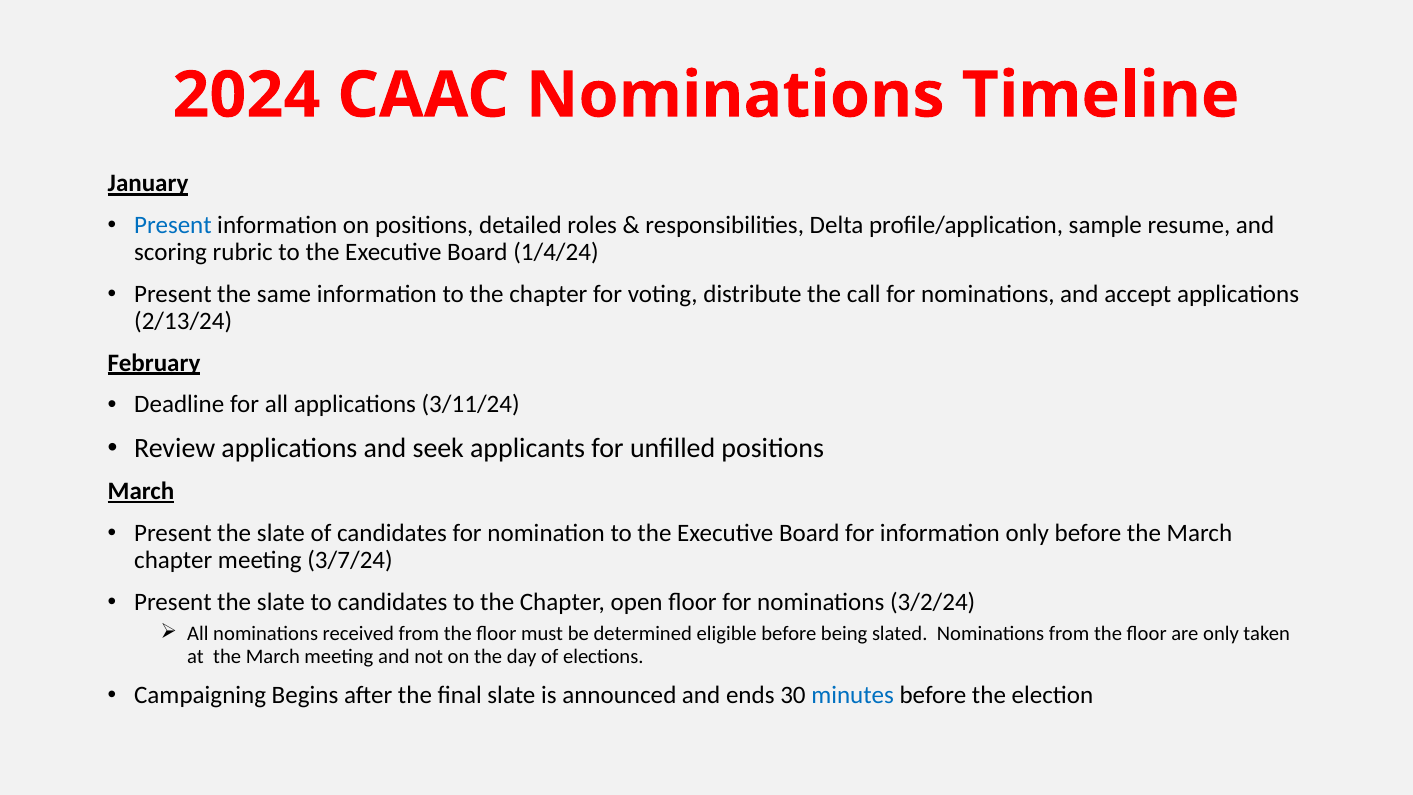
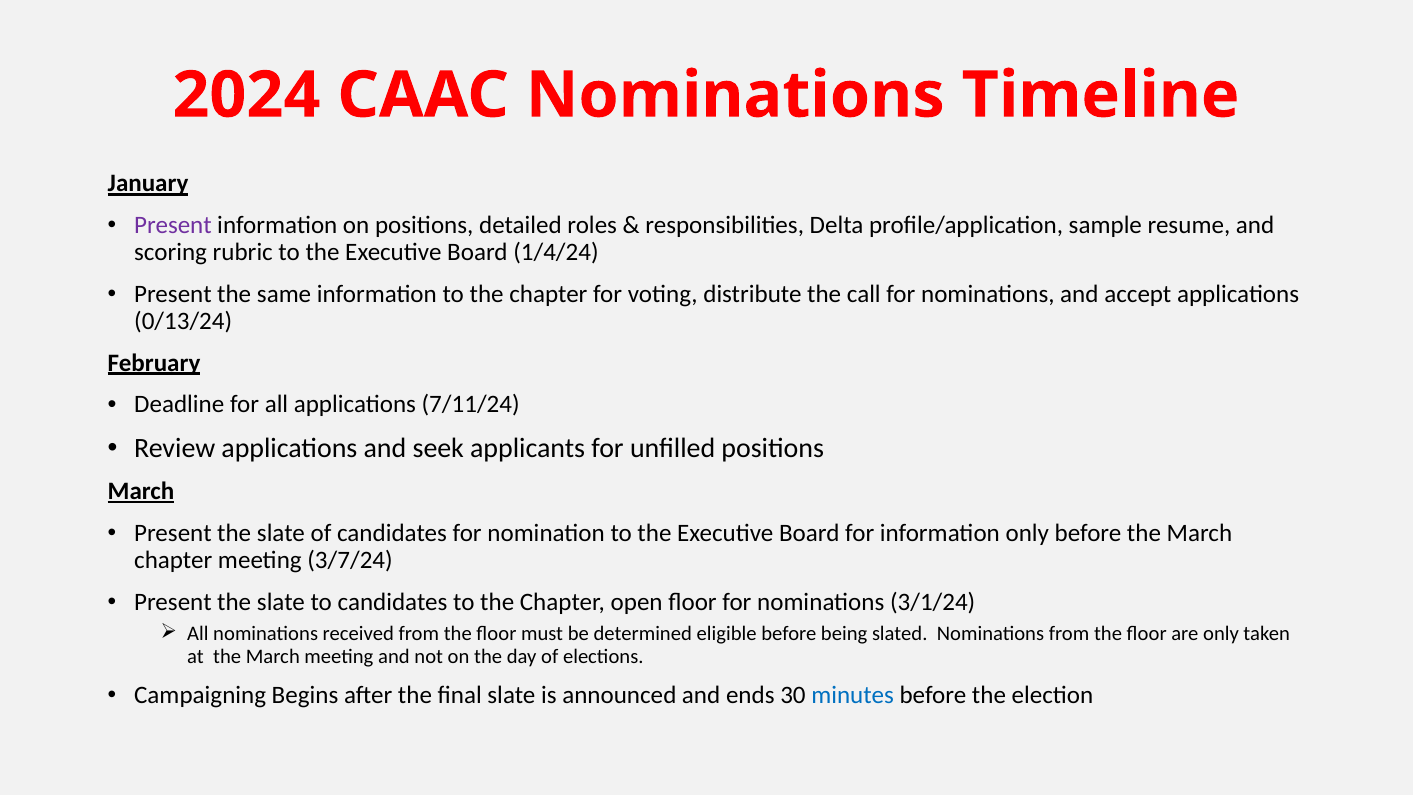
Present at (173, 225) colour: blue -> purple
2/13/24: 2/13/24 -> 0/13/24
3/11/24: 3/11/24 -> 7/11/24
3/2/24: 3/2/24 -> 3/1/24
